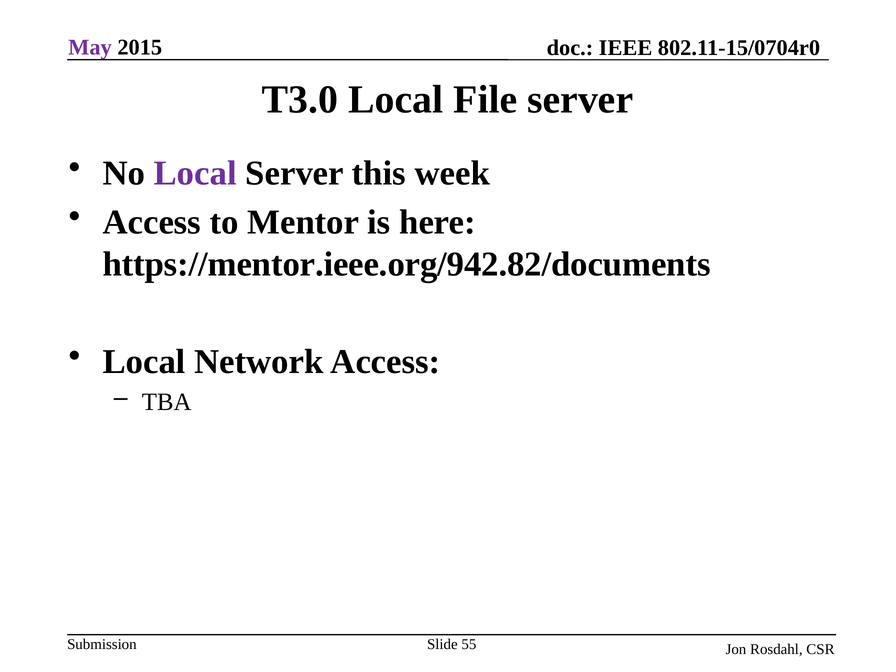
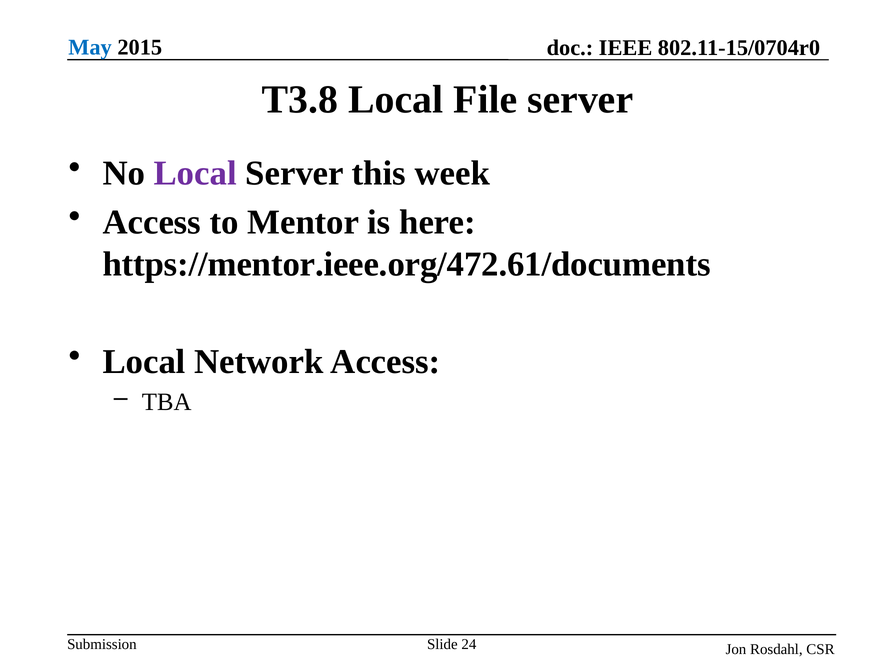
May colour: purple -> blue
T3.0: T3.0 -> T3.8
https://mentor.ieee.org/942.82/documents: https://mentor.ieee.org/942.82/documents -> https://mentor.ieee.org/472.61/documents
55: 55 -> 24
